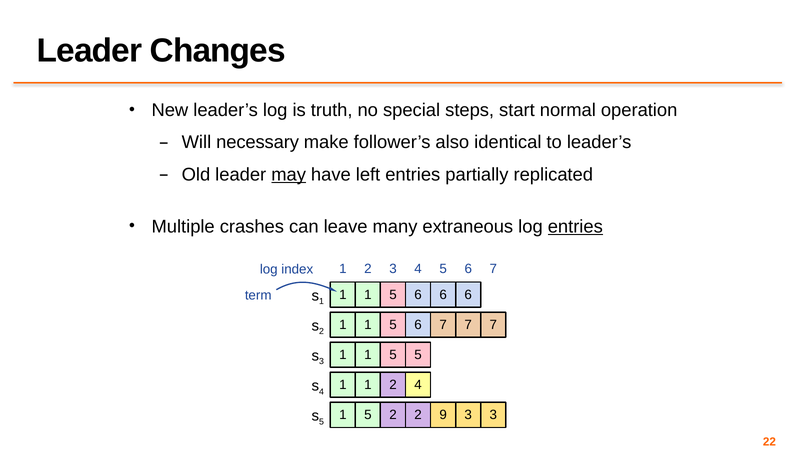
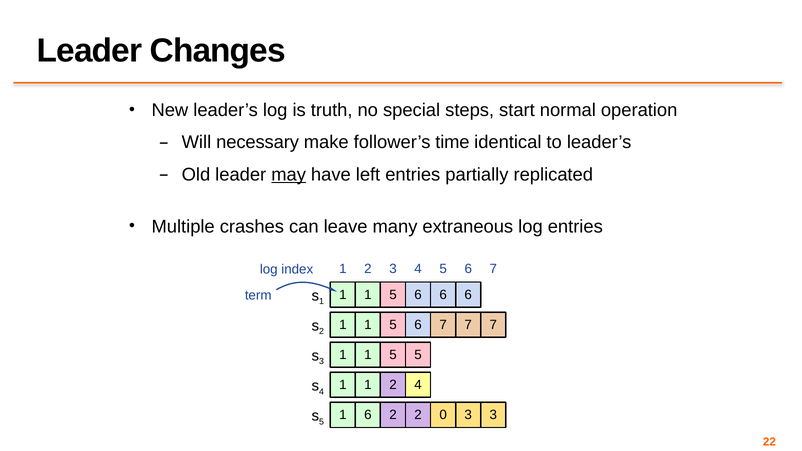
also: also -> time
entries at (575, 227) underline: present -> none
5 at (368, 415): 5 -> 6
9: 9 -> 0
